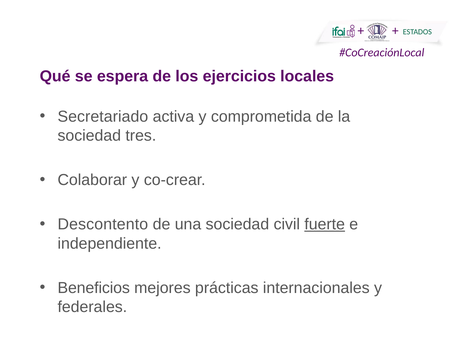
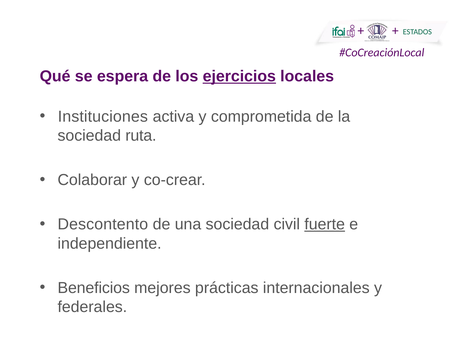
ejercicios underline: none -> present
Secretariado: Secretariado -> Instituciones
tres: tres -> ruta
